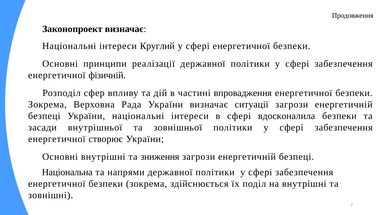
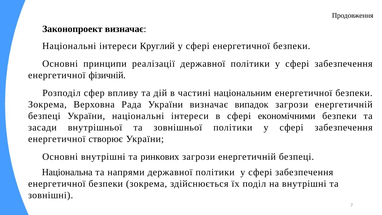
впровадження: впровадження -> національним
ситуації: ситуації -> випадок
вдосконалила: вдосконалила -> економічними
зниження: зниження -> ринкових
